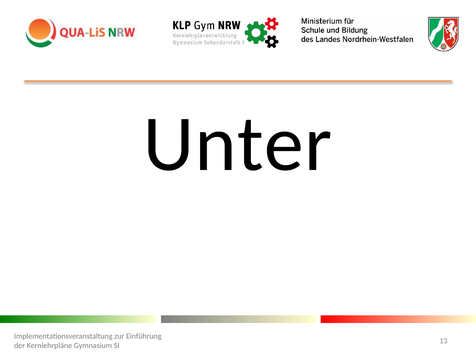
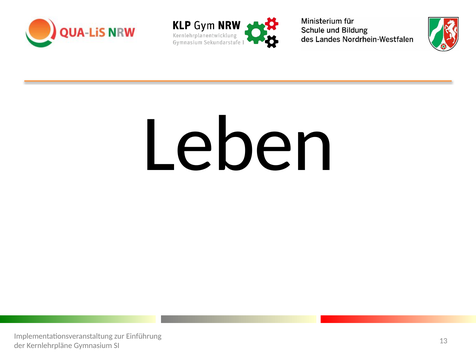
Unter: Unter -> Leben
